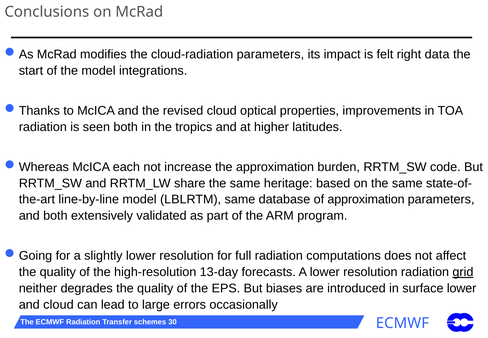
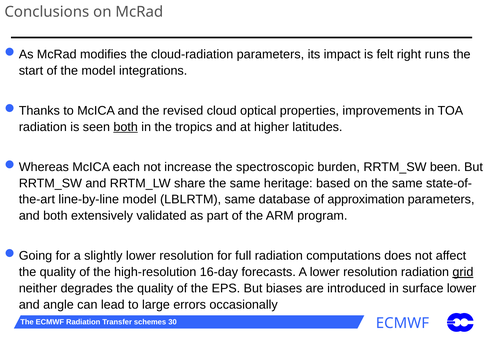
data: data -> runs
both at (126, 127) underline: none -> present
the approximation: approximation -> spectroscopic
code: code -> been
13-day: 13-day -> 16-day
and cloud: cloud -> angle
